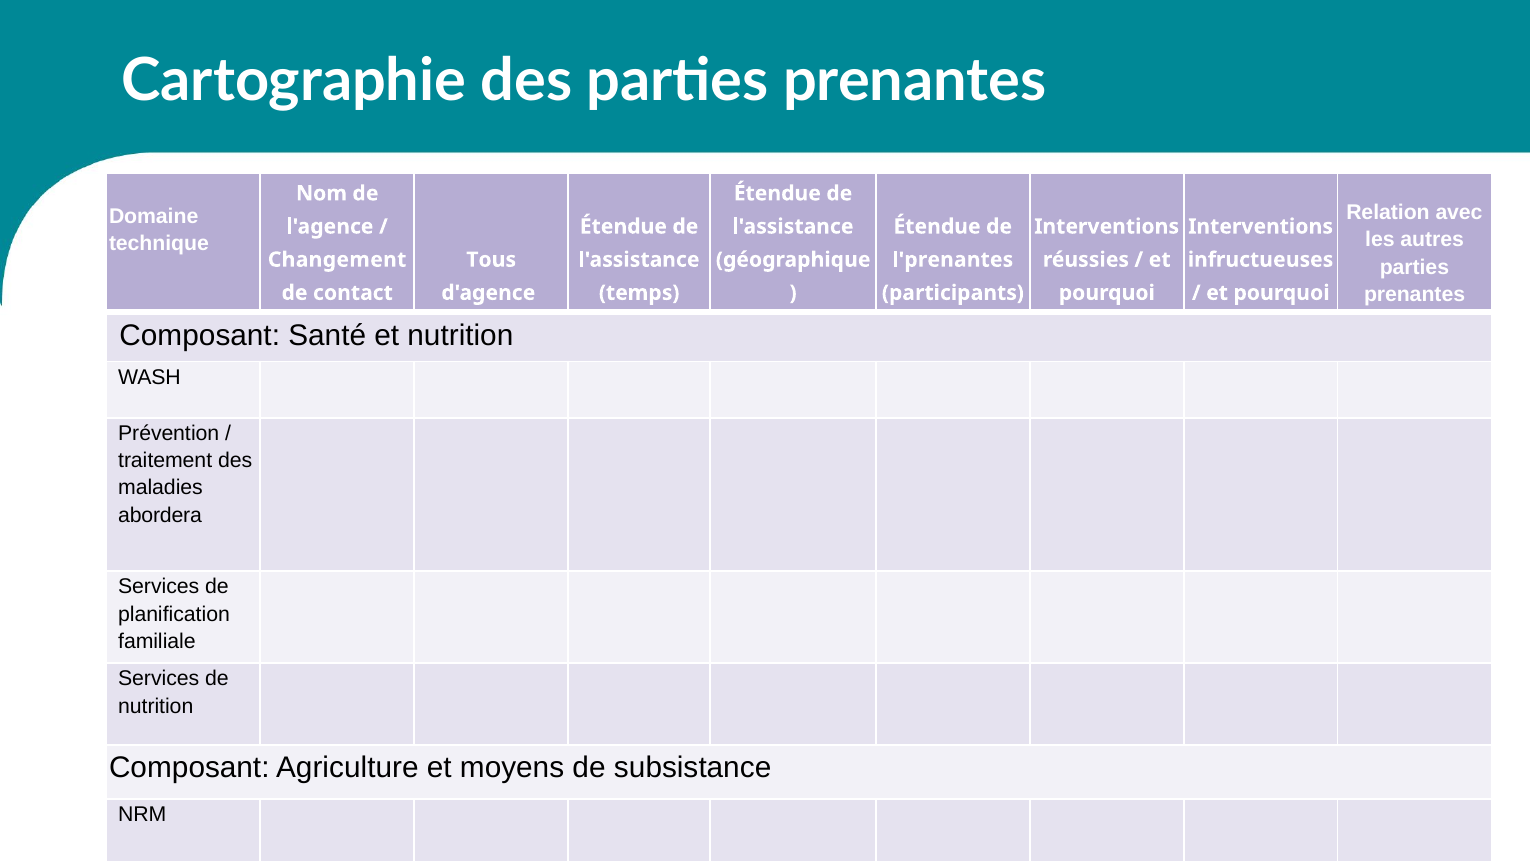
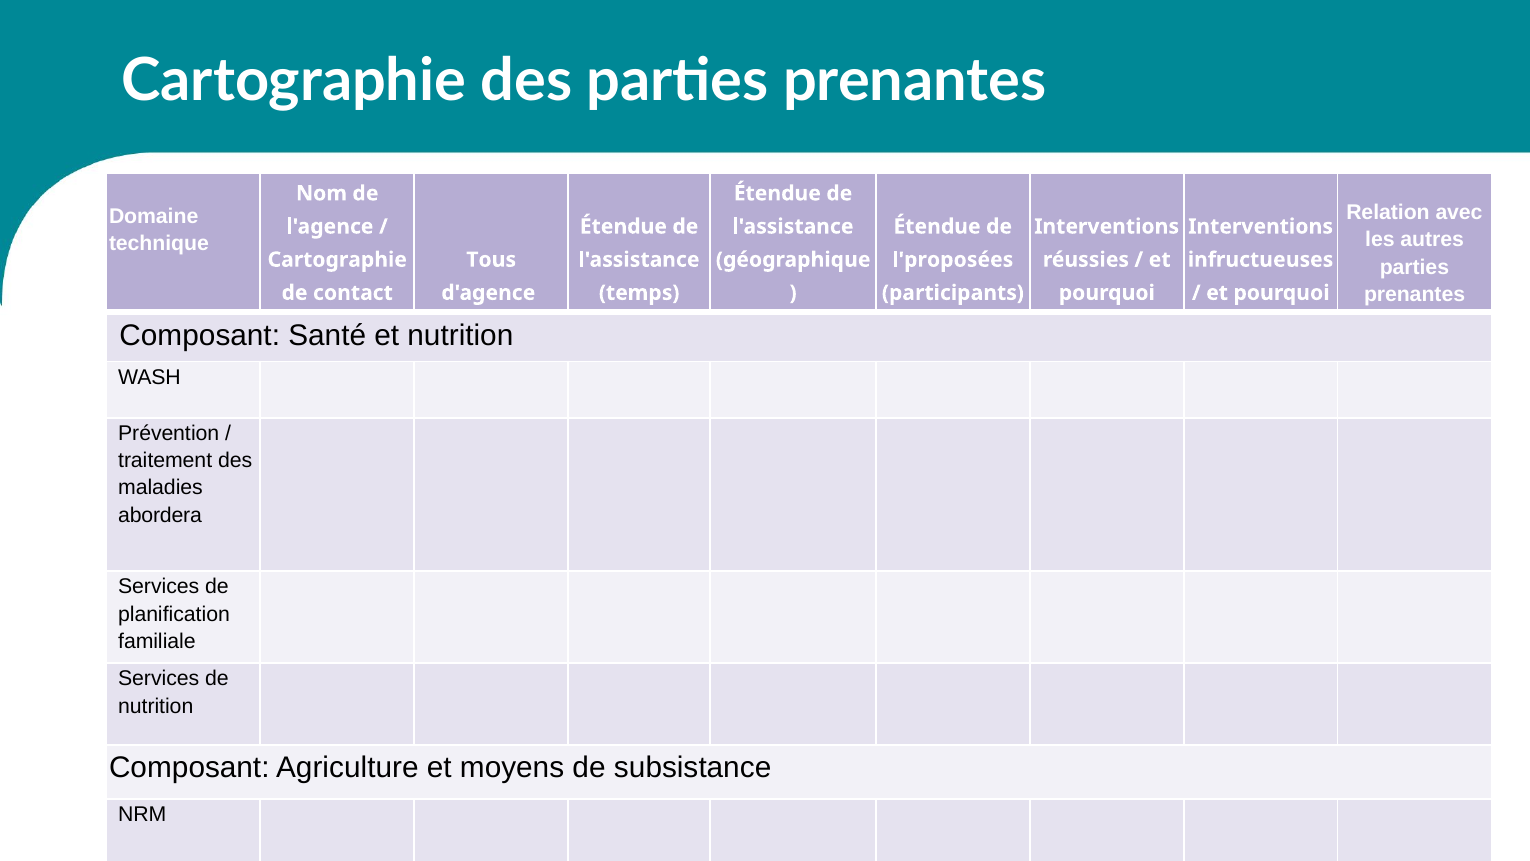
Changement at (337, 260): Changement -> Cartographie
l'prenantes: l'prenantes -> l'proposées
